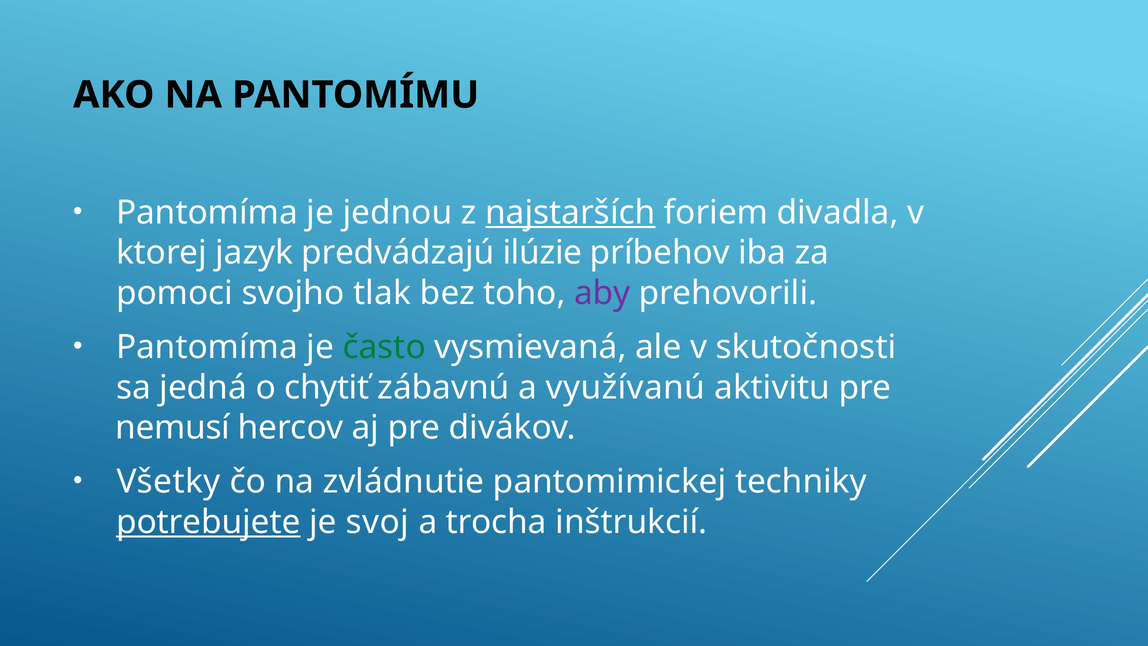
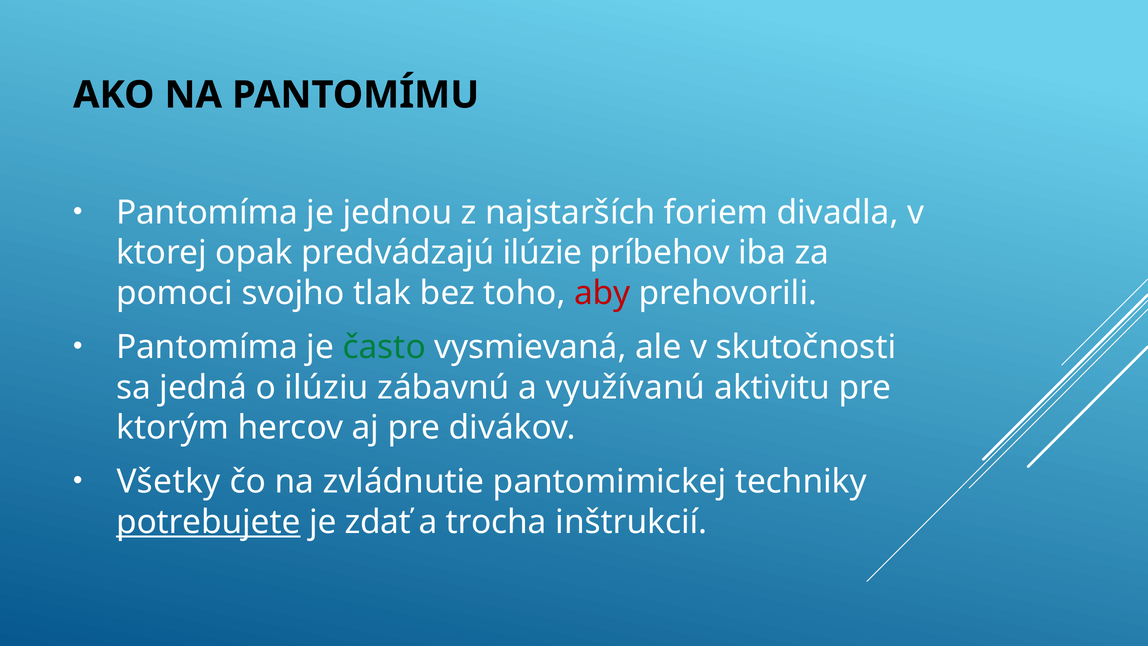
najstarších underline: present -> none
jazyk: jazyk -> opak
aby colour: purple -> red
chytiť: chytiť -> ilúziu
nemusí: nemusí -> ktorým
svoj: svoj -> zdať
